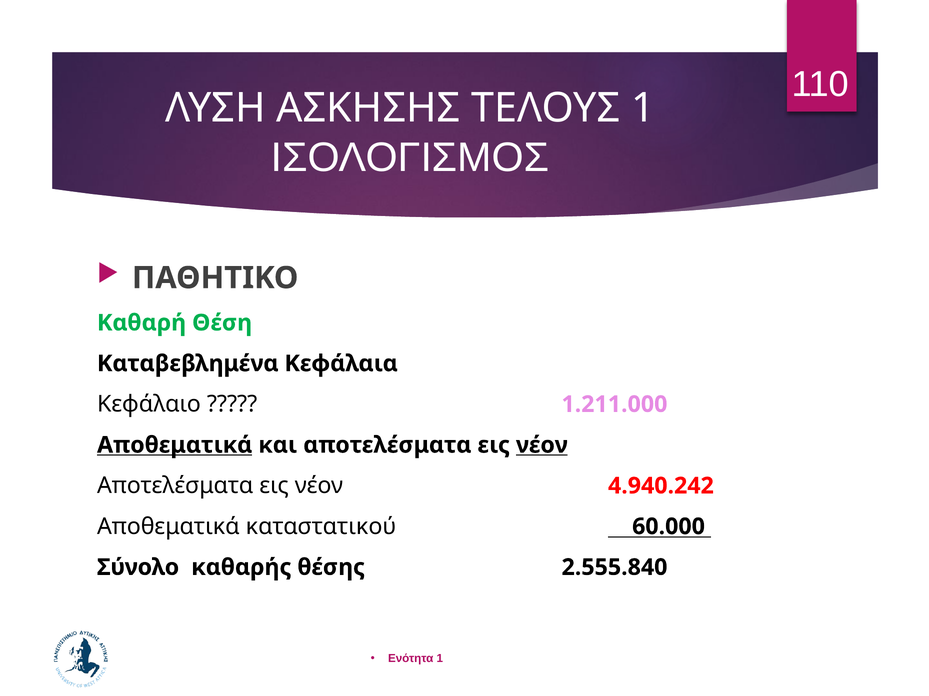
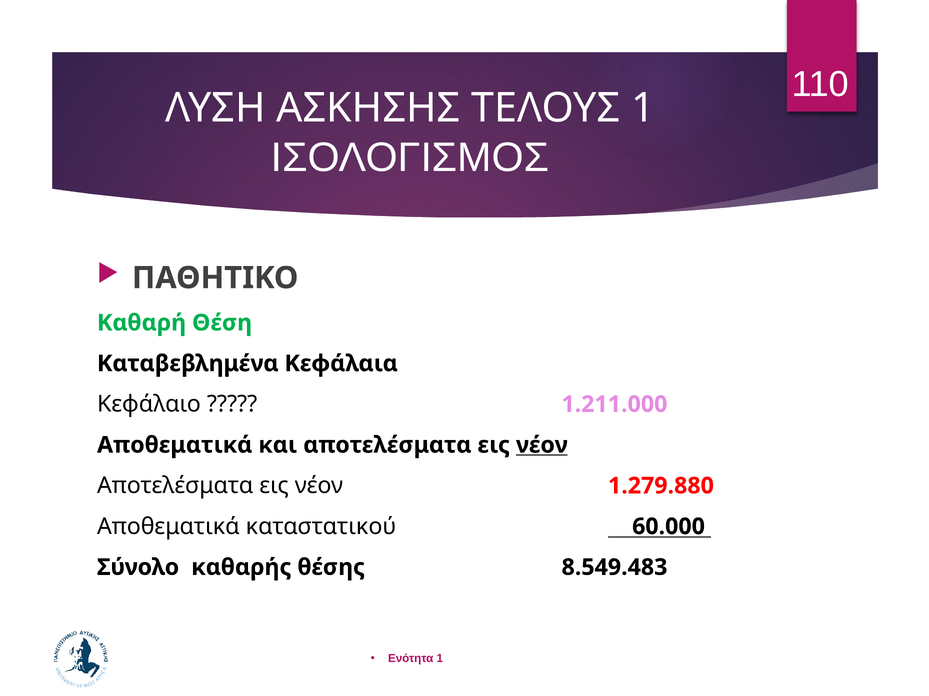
Αποθεματικά at (175, 445) underline: present -> none
4.940.242: 4.940.242 -> 1.279.880
2.555.840: 2.555.840 -> 8.549.483
